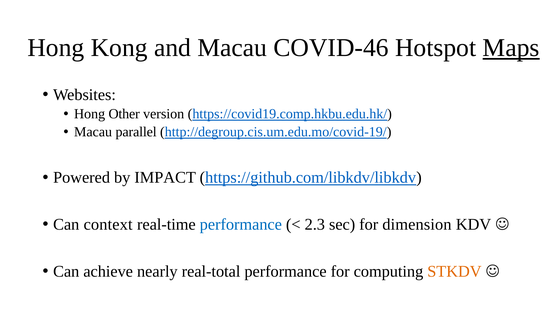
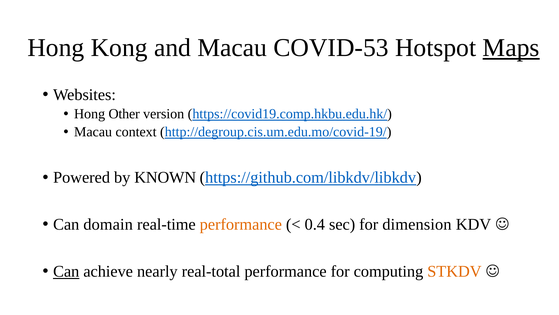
COVID-46: COVID-46 -> COVID-53
parallel: parallel -> context
IMPACT: IMPACT -> KNOWN
context: context -> domain
performance at (241, 224) colour: blue -> orange
2.3: 2.3 -> 0.4
Can at (66, 271) underline: none -> present
